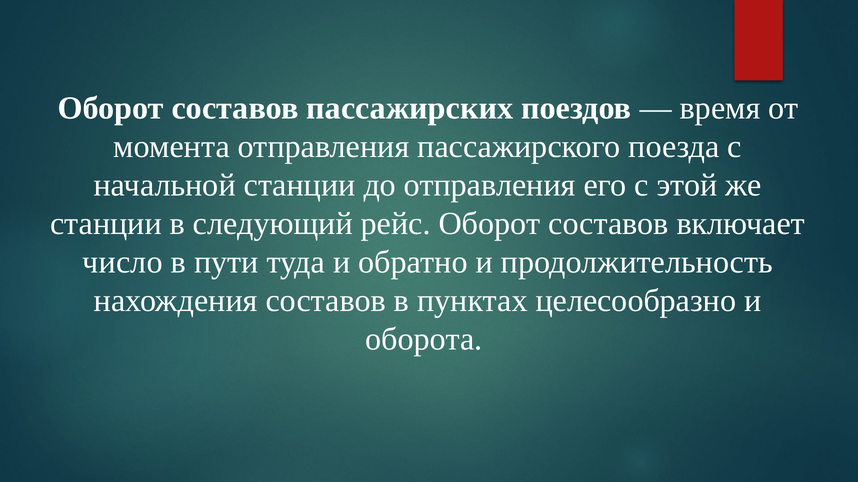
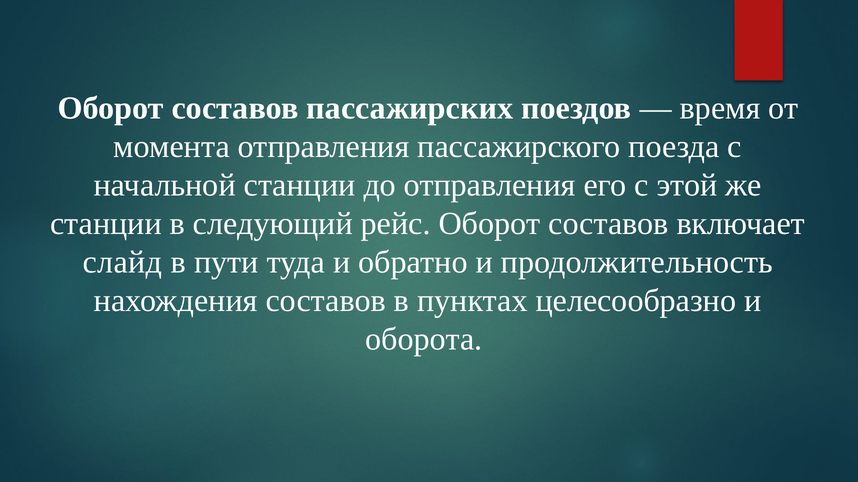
число: число -> слайд
